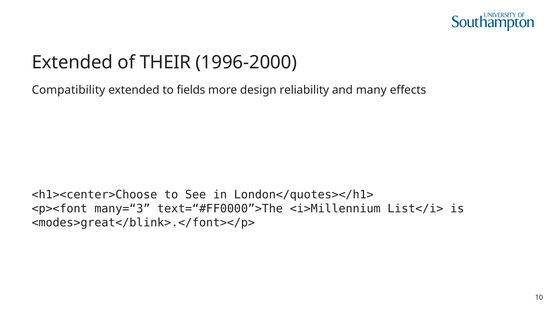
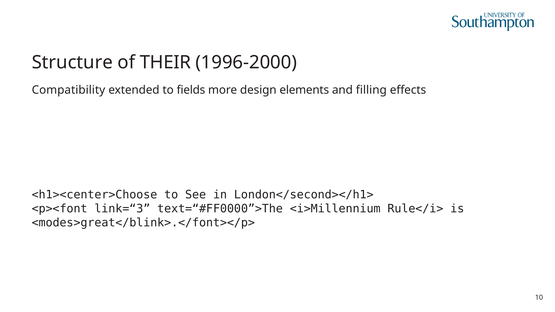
Extended at (72, 62): Extended -> Structure
reliability: reliability -> elements
many: many -> filling
London</quotes></h1>: London</quotes></h1> -> London</second></h1>
many=“3: many=“3 -> link=“3
List</i>: List</i> -> Rule</i>
